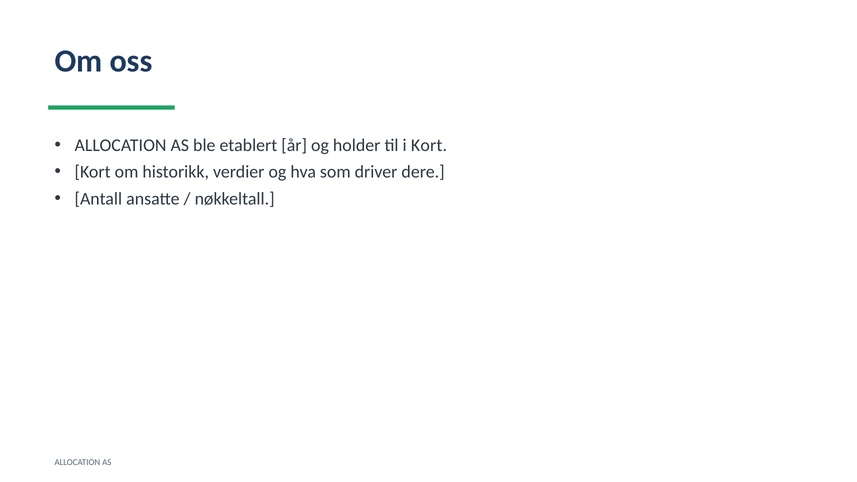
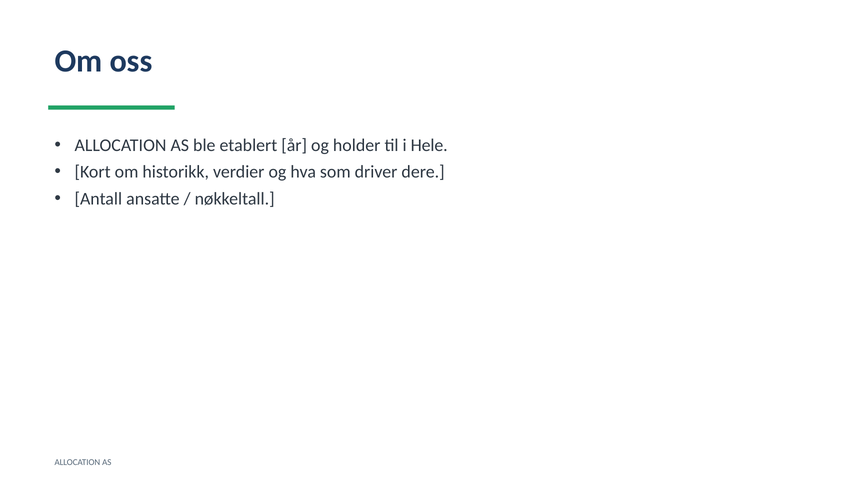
i Kort: Kort -> Hele
